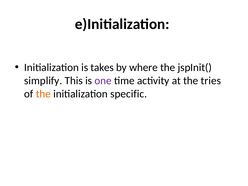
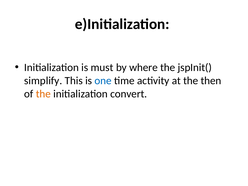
takes: takes -> must
one colour: purple -> blue
tries: tries -> then
specific: specific -> convert
